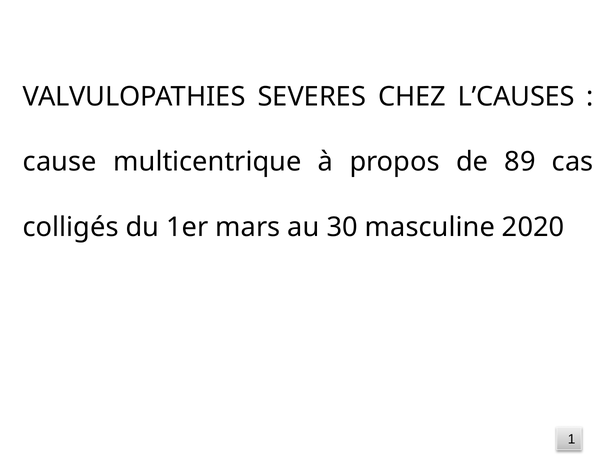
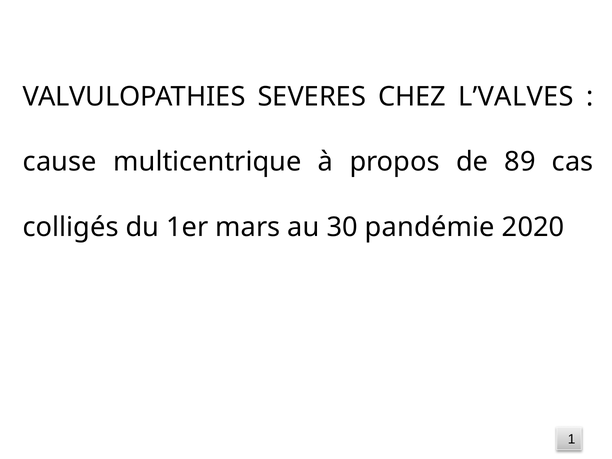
L’CAUSES: L’CAUSES -> L’VALVES
masculine: masculine -> pandémie
